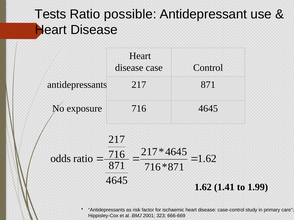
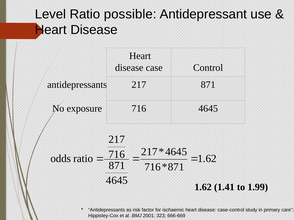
Tests: Tests -> Level
